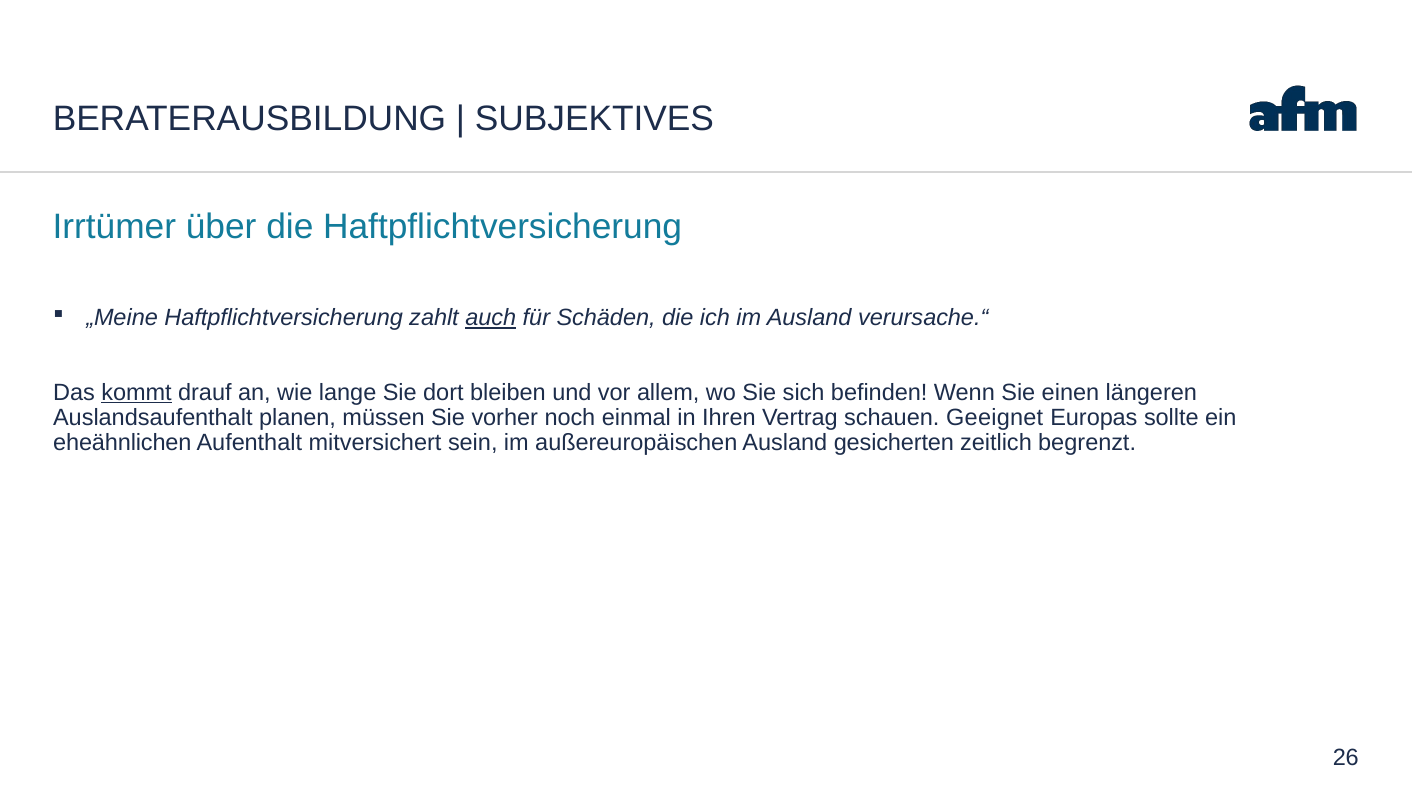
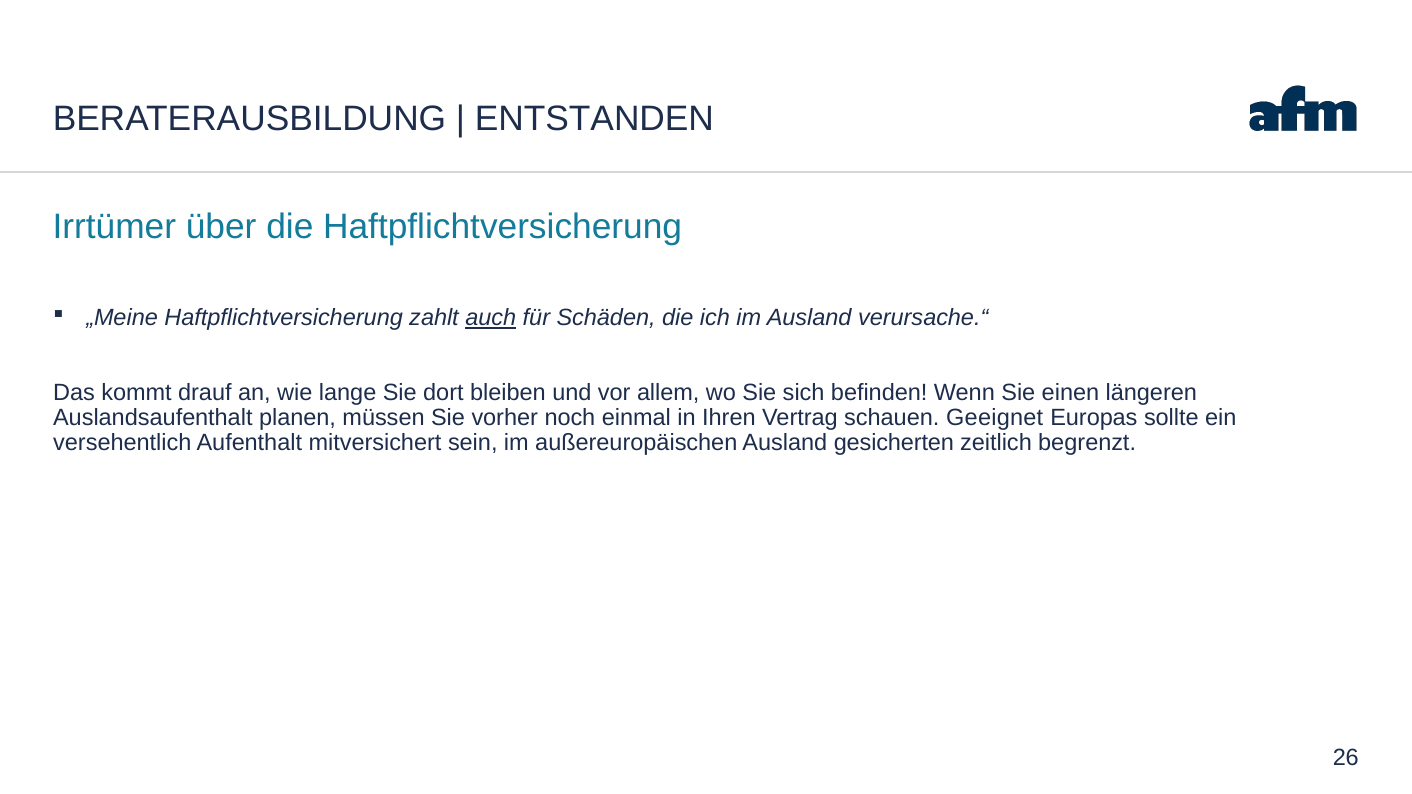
SUBJEKTIVES: SUBJEKTIVES -> ENTSTANDEN
kommt underline: present -> none
eheähnlichen: eheähnlichen -> versehentlich
